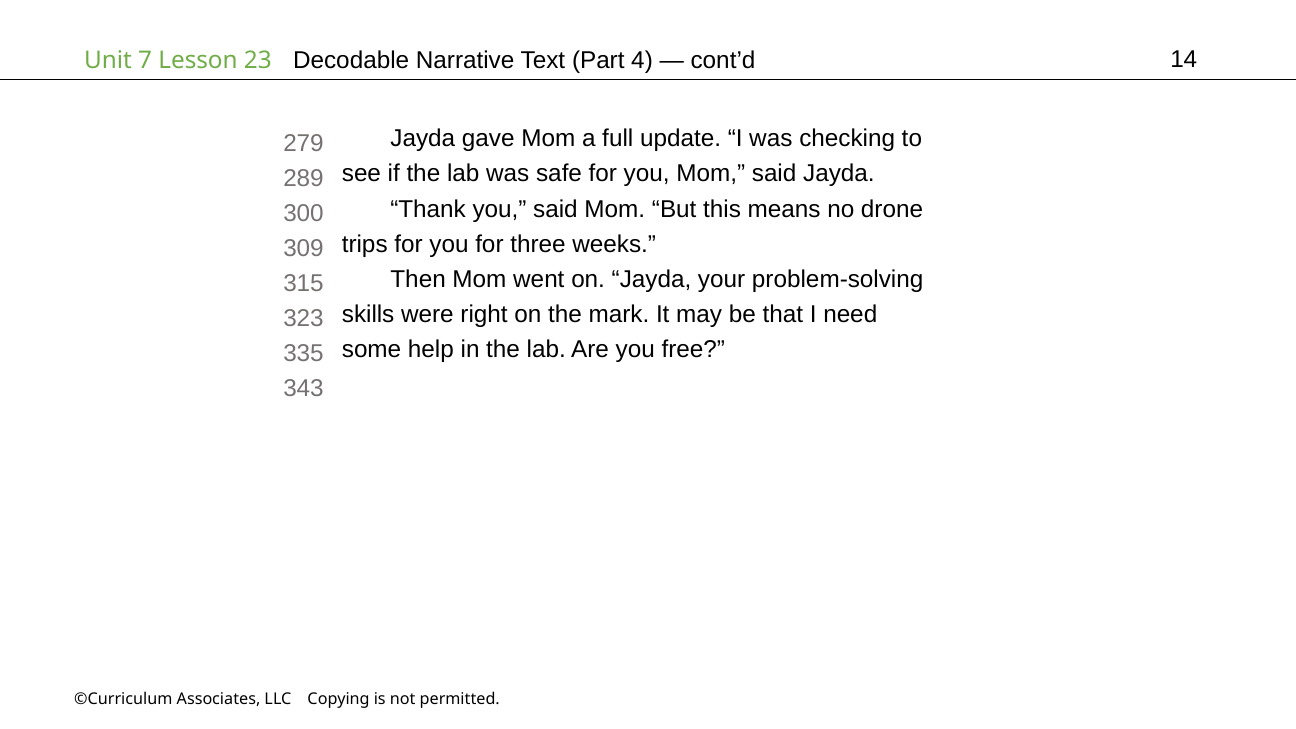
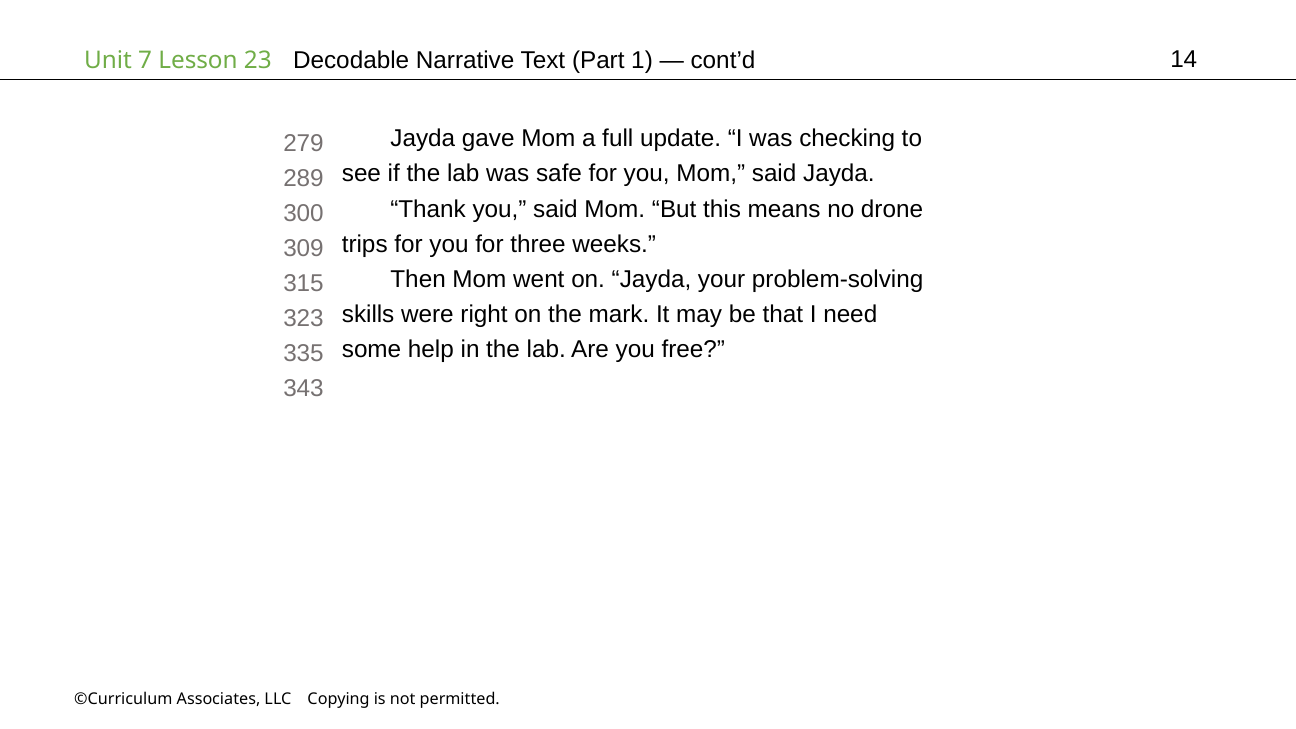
4: 4 -> 1
